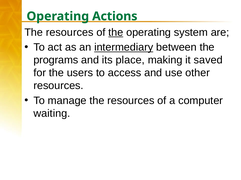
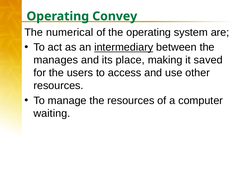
Actions: Actions -> Convey
resources at (70, 32): resources -> numerical
the at (116, 32) underline: present -> none
programs: programs -> manages
